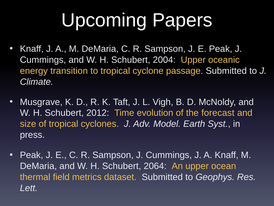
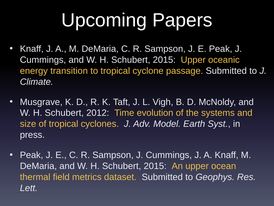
2004 at (164, 60): 2004 -> 2015
forecast: forecast -> systems
2064 at (155, 166): 2064 -> 2015
